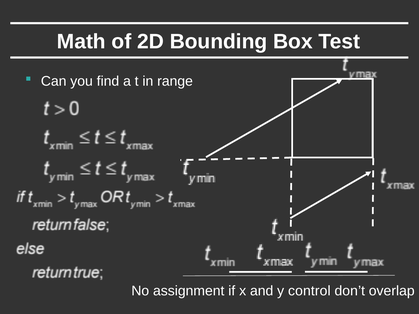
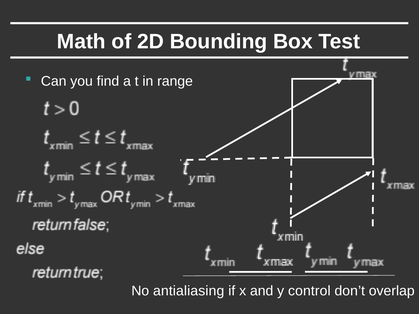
assignment: assignment -> antialiasing
